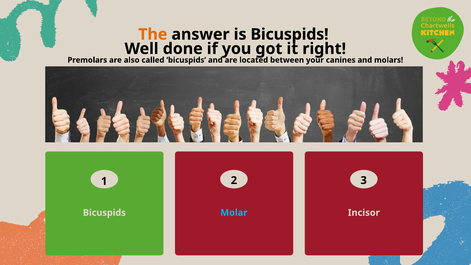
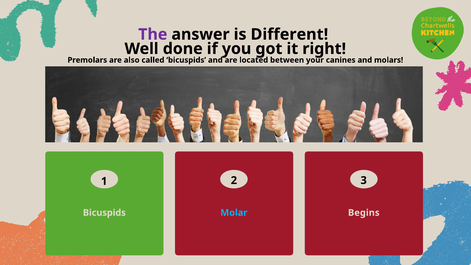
The colour: orange -> purple
is Bicuspids: Bicuspids -> Different
Incisor: Incisor -> Begins
